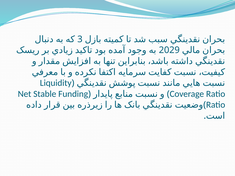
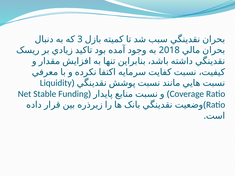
2029: 2029 -> 2018
